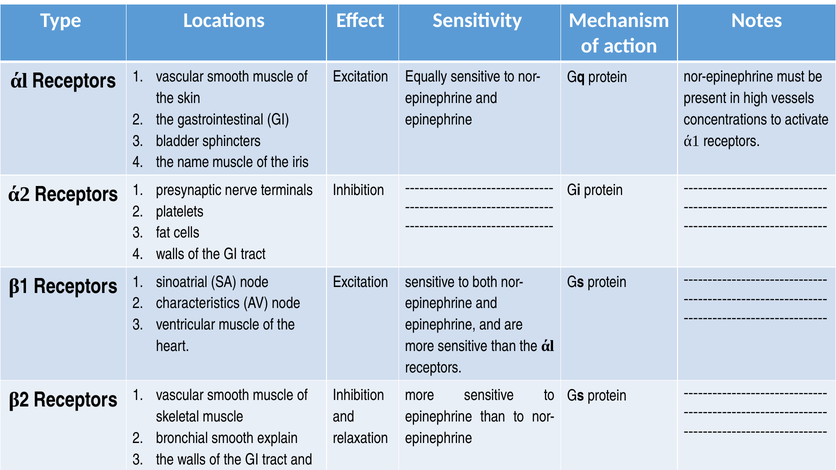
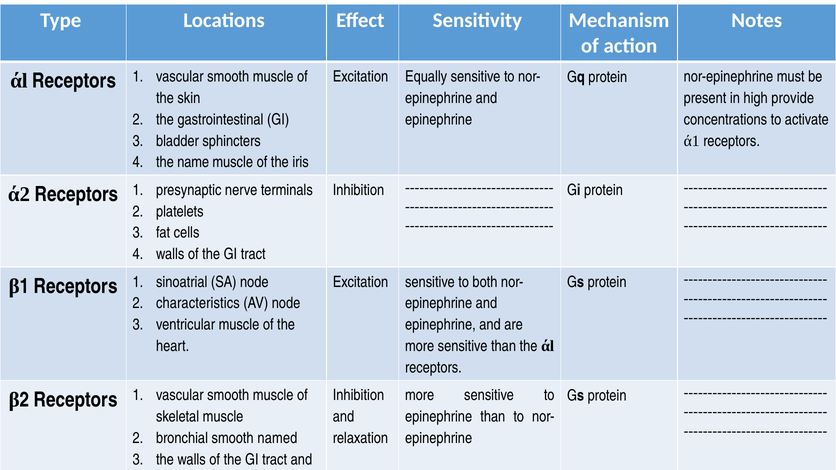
vessels: vessels -> provide
explain: explain -> named
